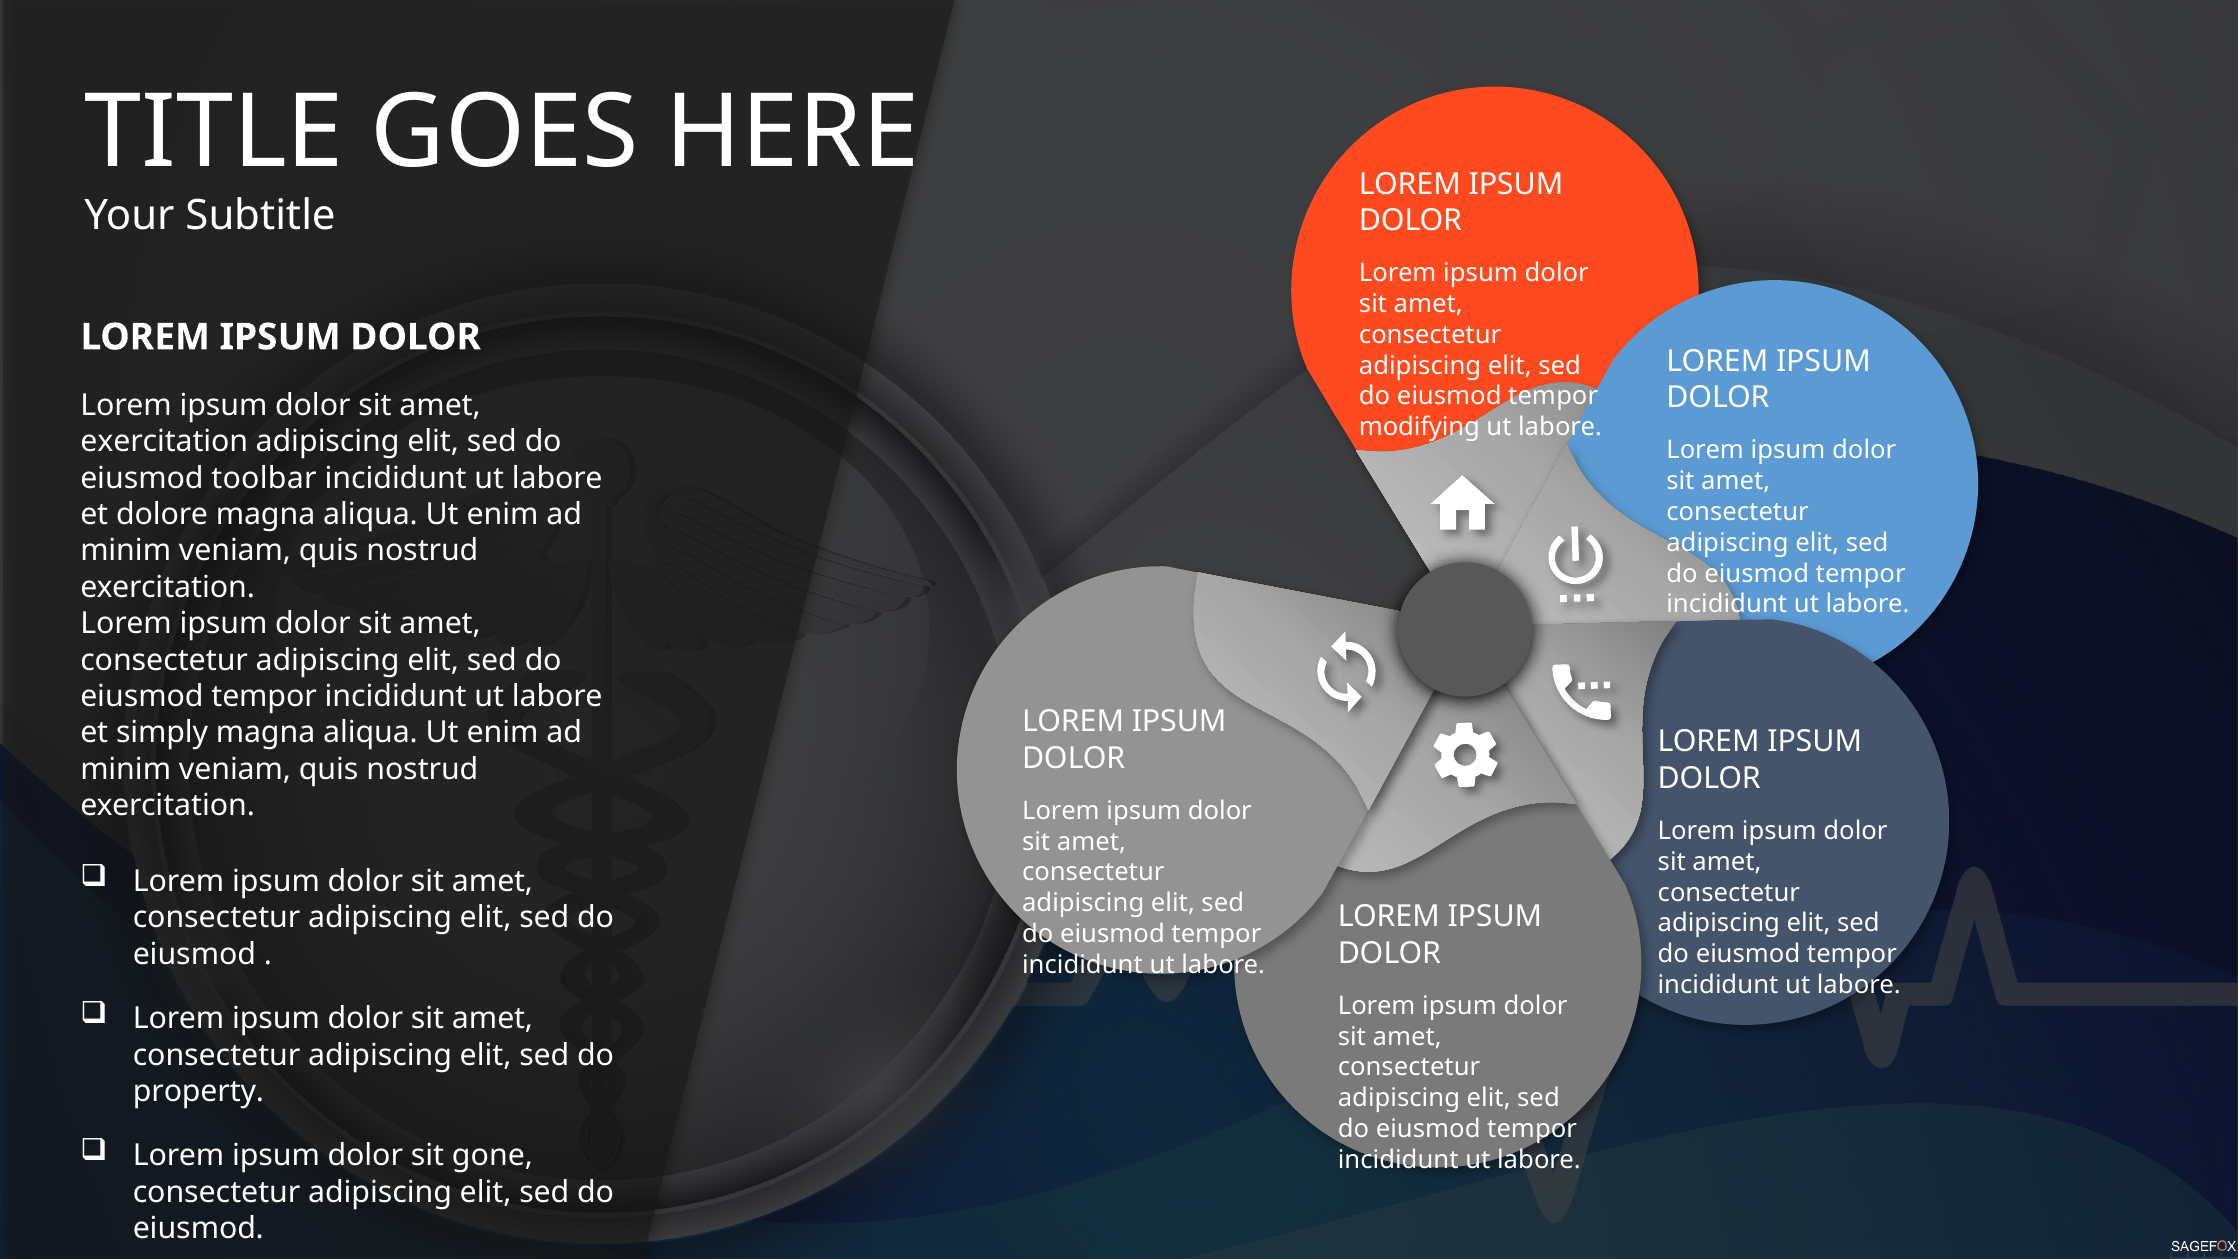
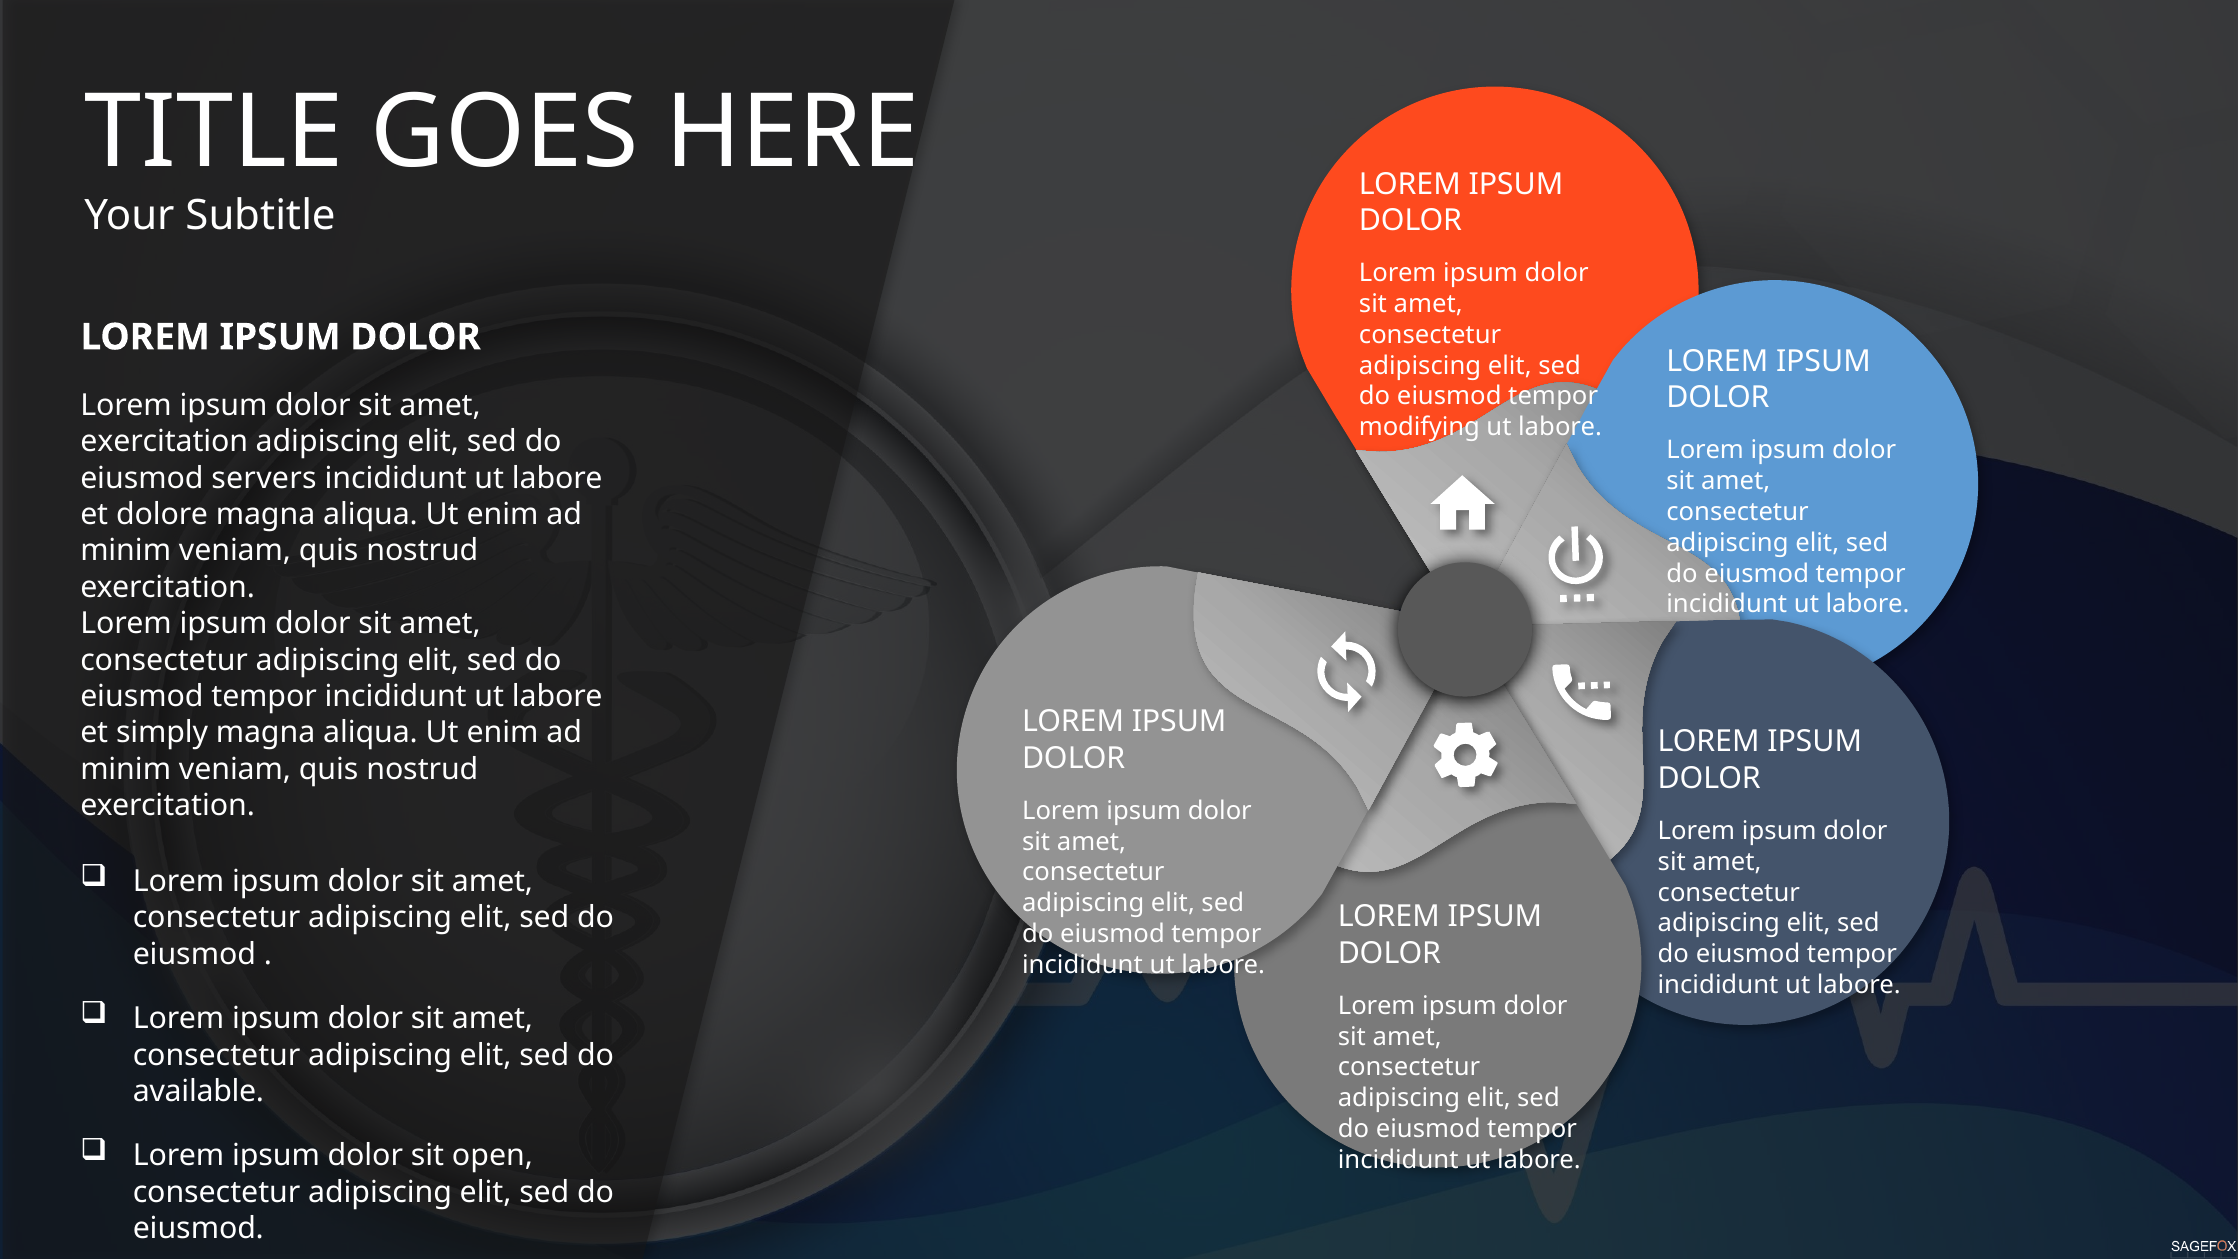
toolbar: toolbar -> servers
property: property -> available
gone: gone -> open
